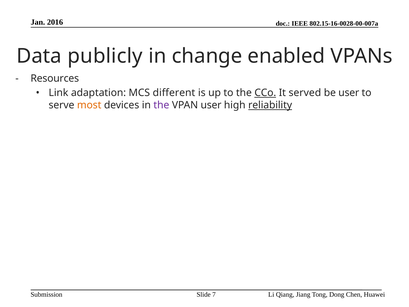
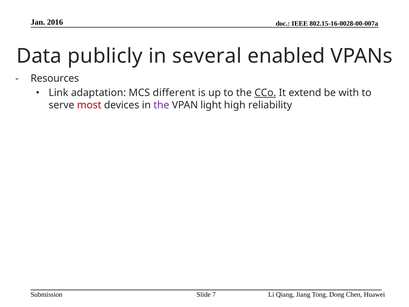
change: change -> several
served: served -> extend
be user: user -> with
most colour: orange -> red
VPAN user: user -> light
reliability underline: present -> none
